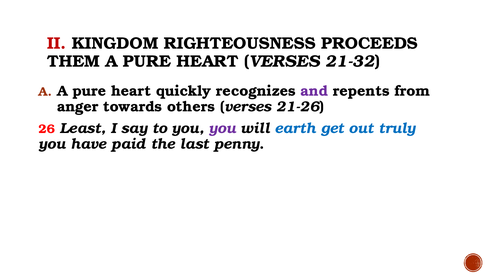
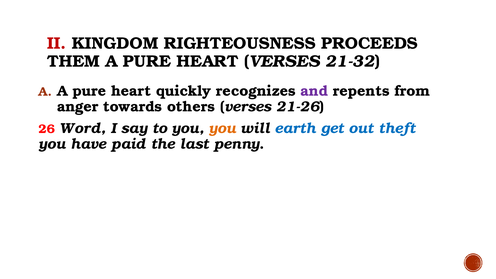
Least: Least -> Word
you at (223, 129) colour: purple -> orange
truly: truly -> theft
